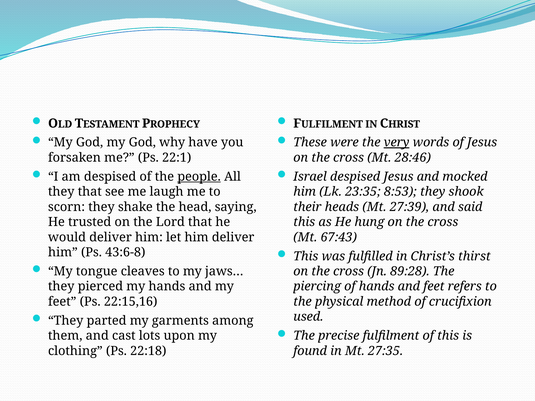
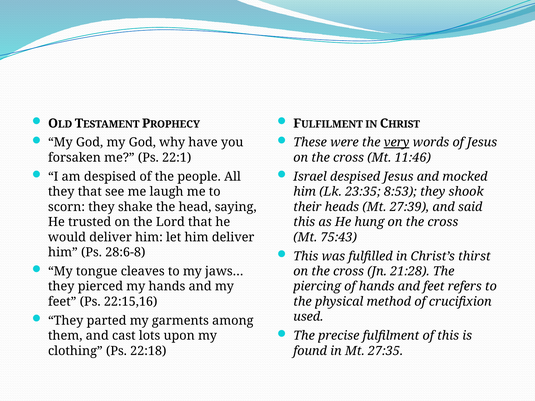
28:46: 28:46 -> 11:46
people underline: present -> none
67:43: 67:43 -> 75:43
43:6-8: 43:6-8 -> 28:6-8
89:28: 89:28 -> 21:28
